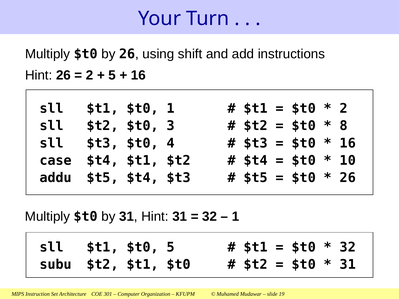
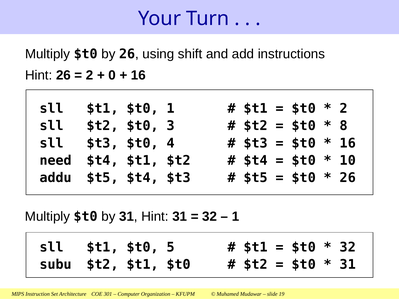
5 at (112, 75): 5 -> 0
case: case -> need
